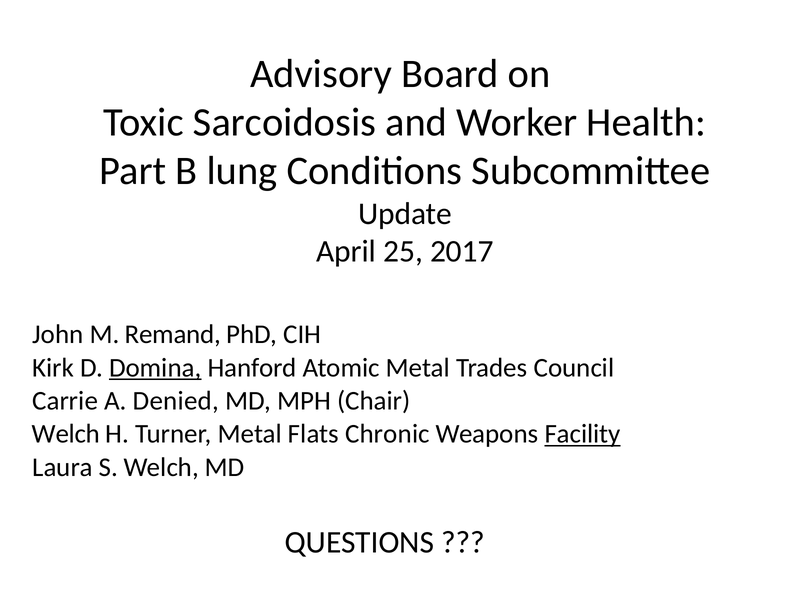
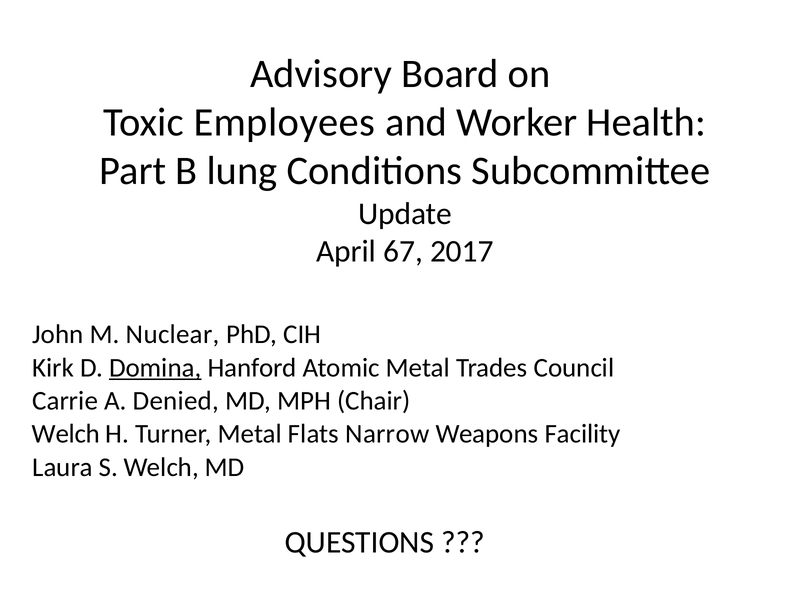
Sarcoidosis: Sarcoidosis -> Employees
25: 25 -> 67
Remand: Remand -> Nuclear
Chronic: Chronic -> Narrow
Facility underline: present -> none
